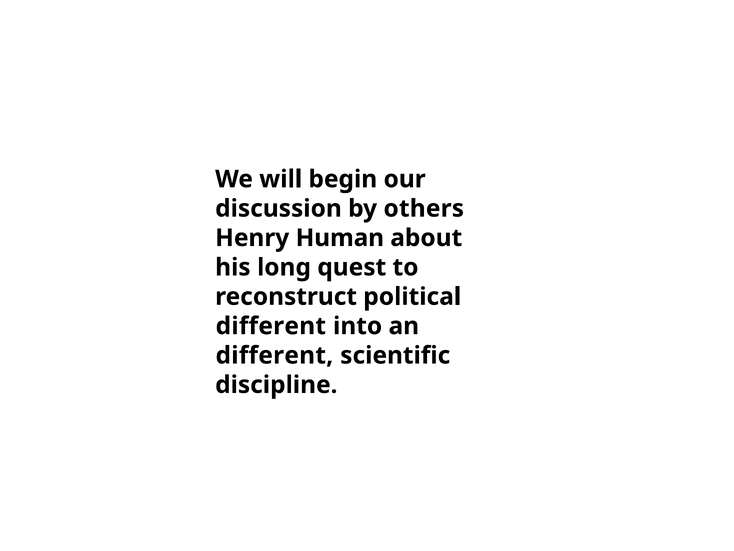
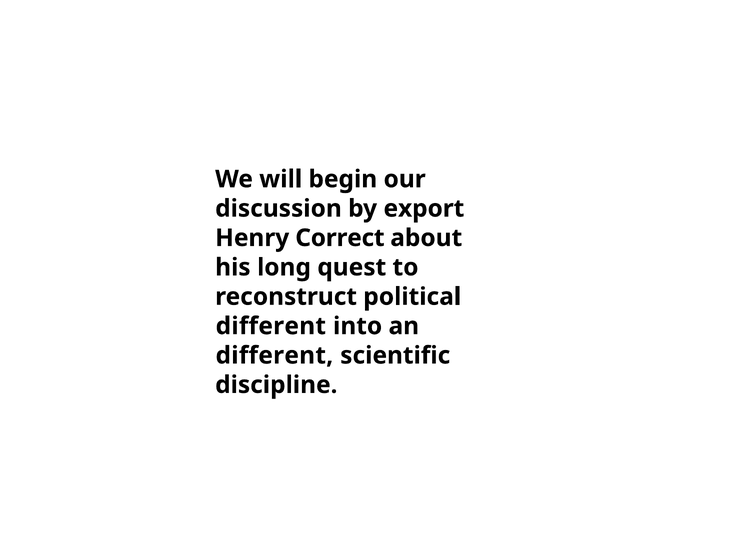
others: others -> export
Human: Human -> Correct
